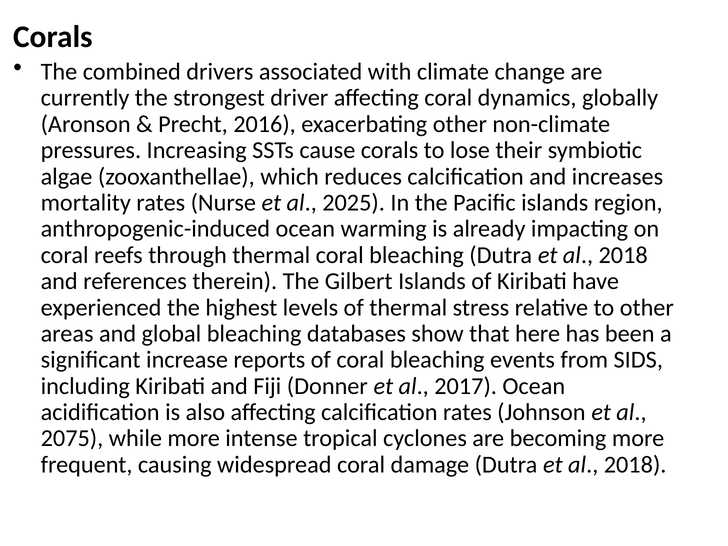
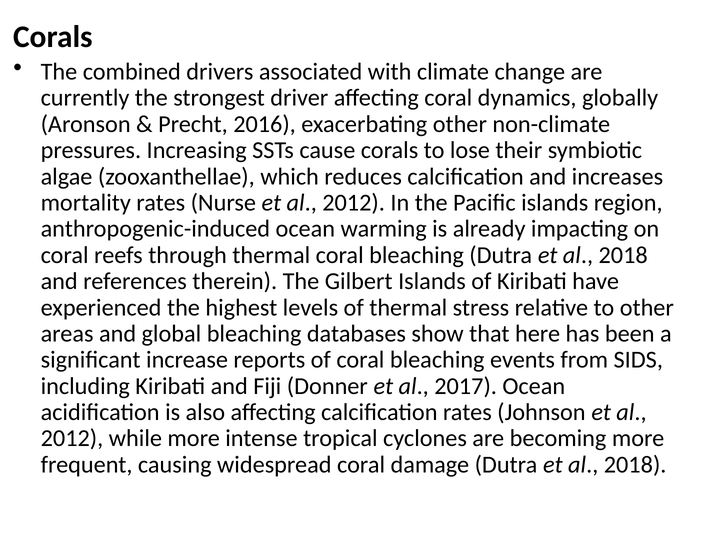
Nurse et al 2025: 2025 -> 2012
2075 at (72, 438): 2075 -> 2012
